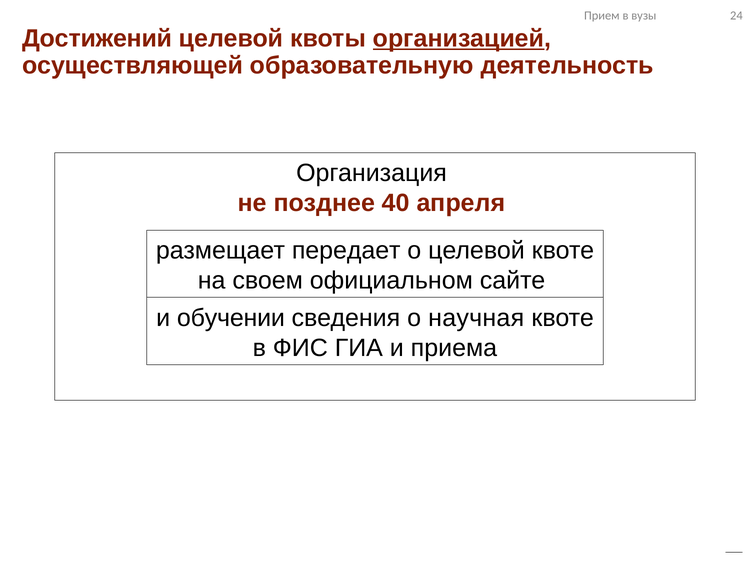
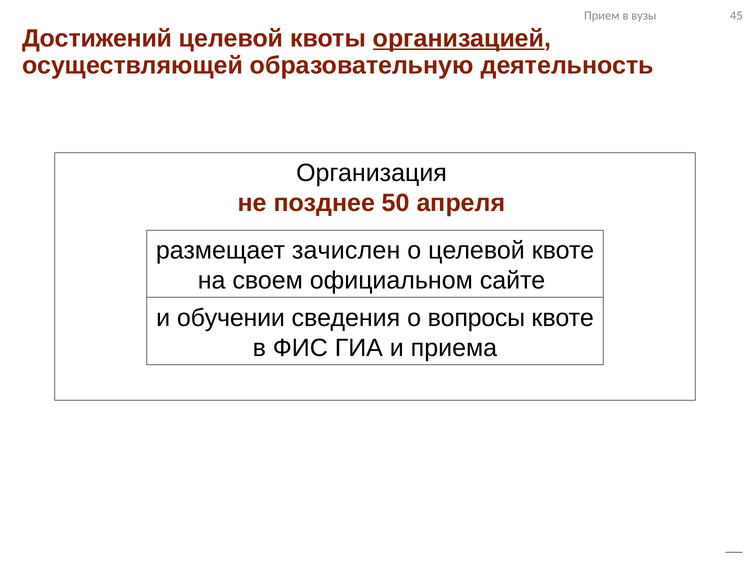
24: 24 -> 45
40: 40 -> 50
передает: передает -> зачислен
научная: научная -> вопросы
